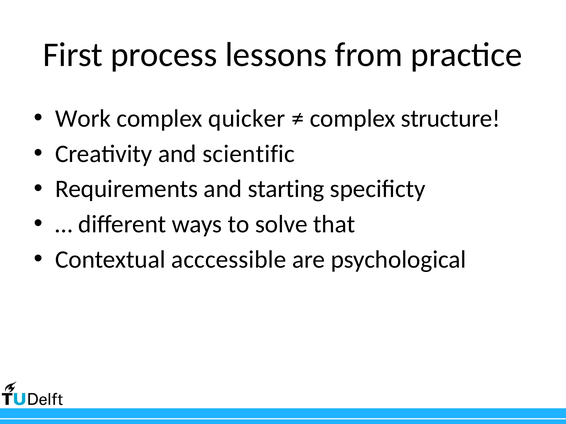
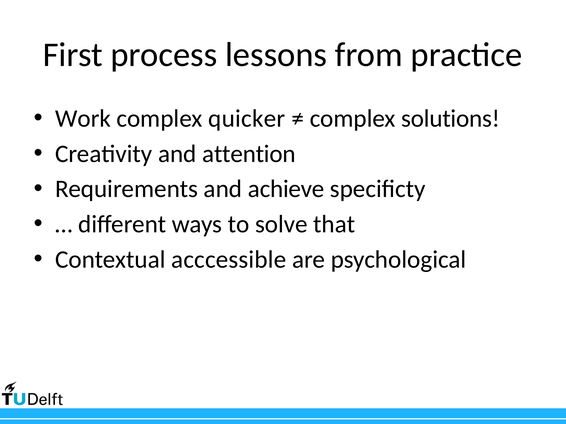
structure: structure -> solutions
scientific: scientific -> attention
starting: starting -> achieve
